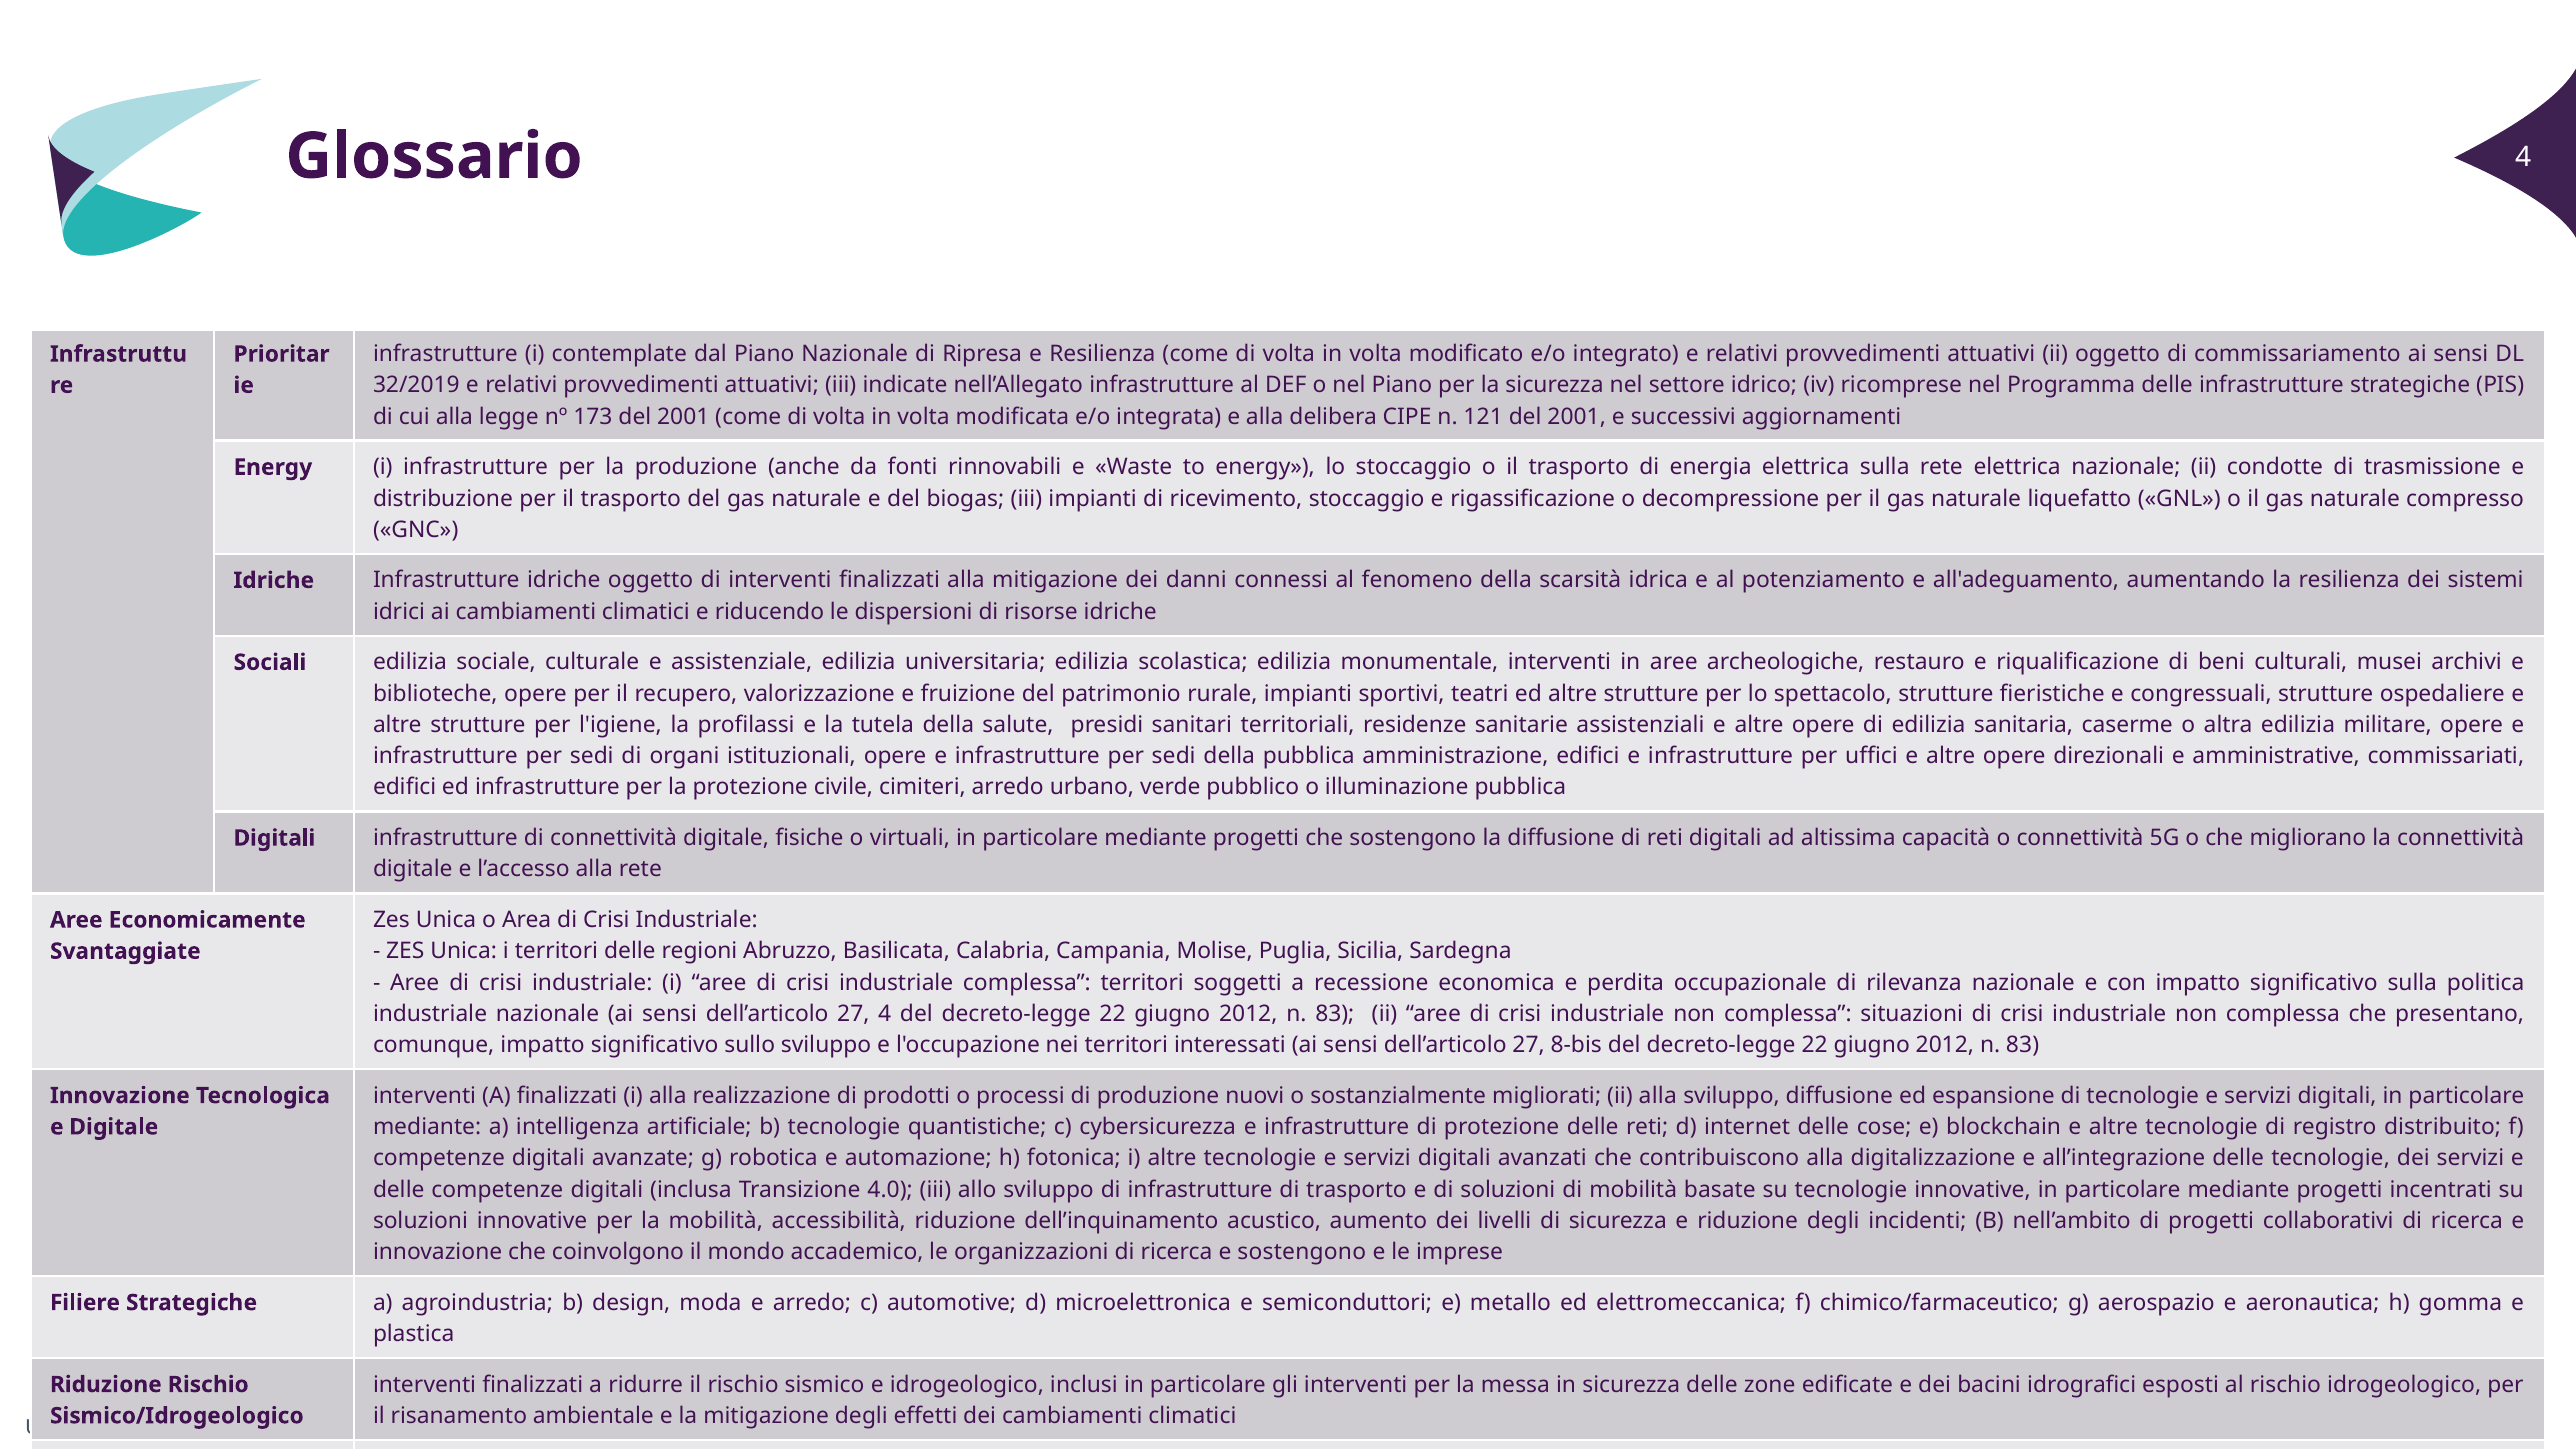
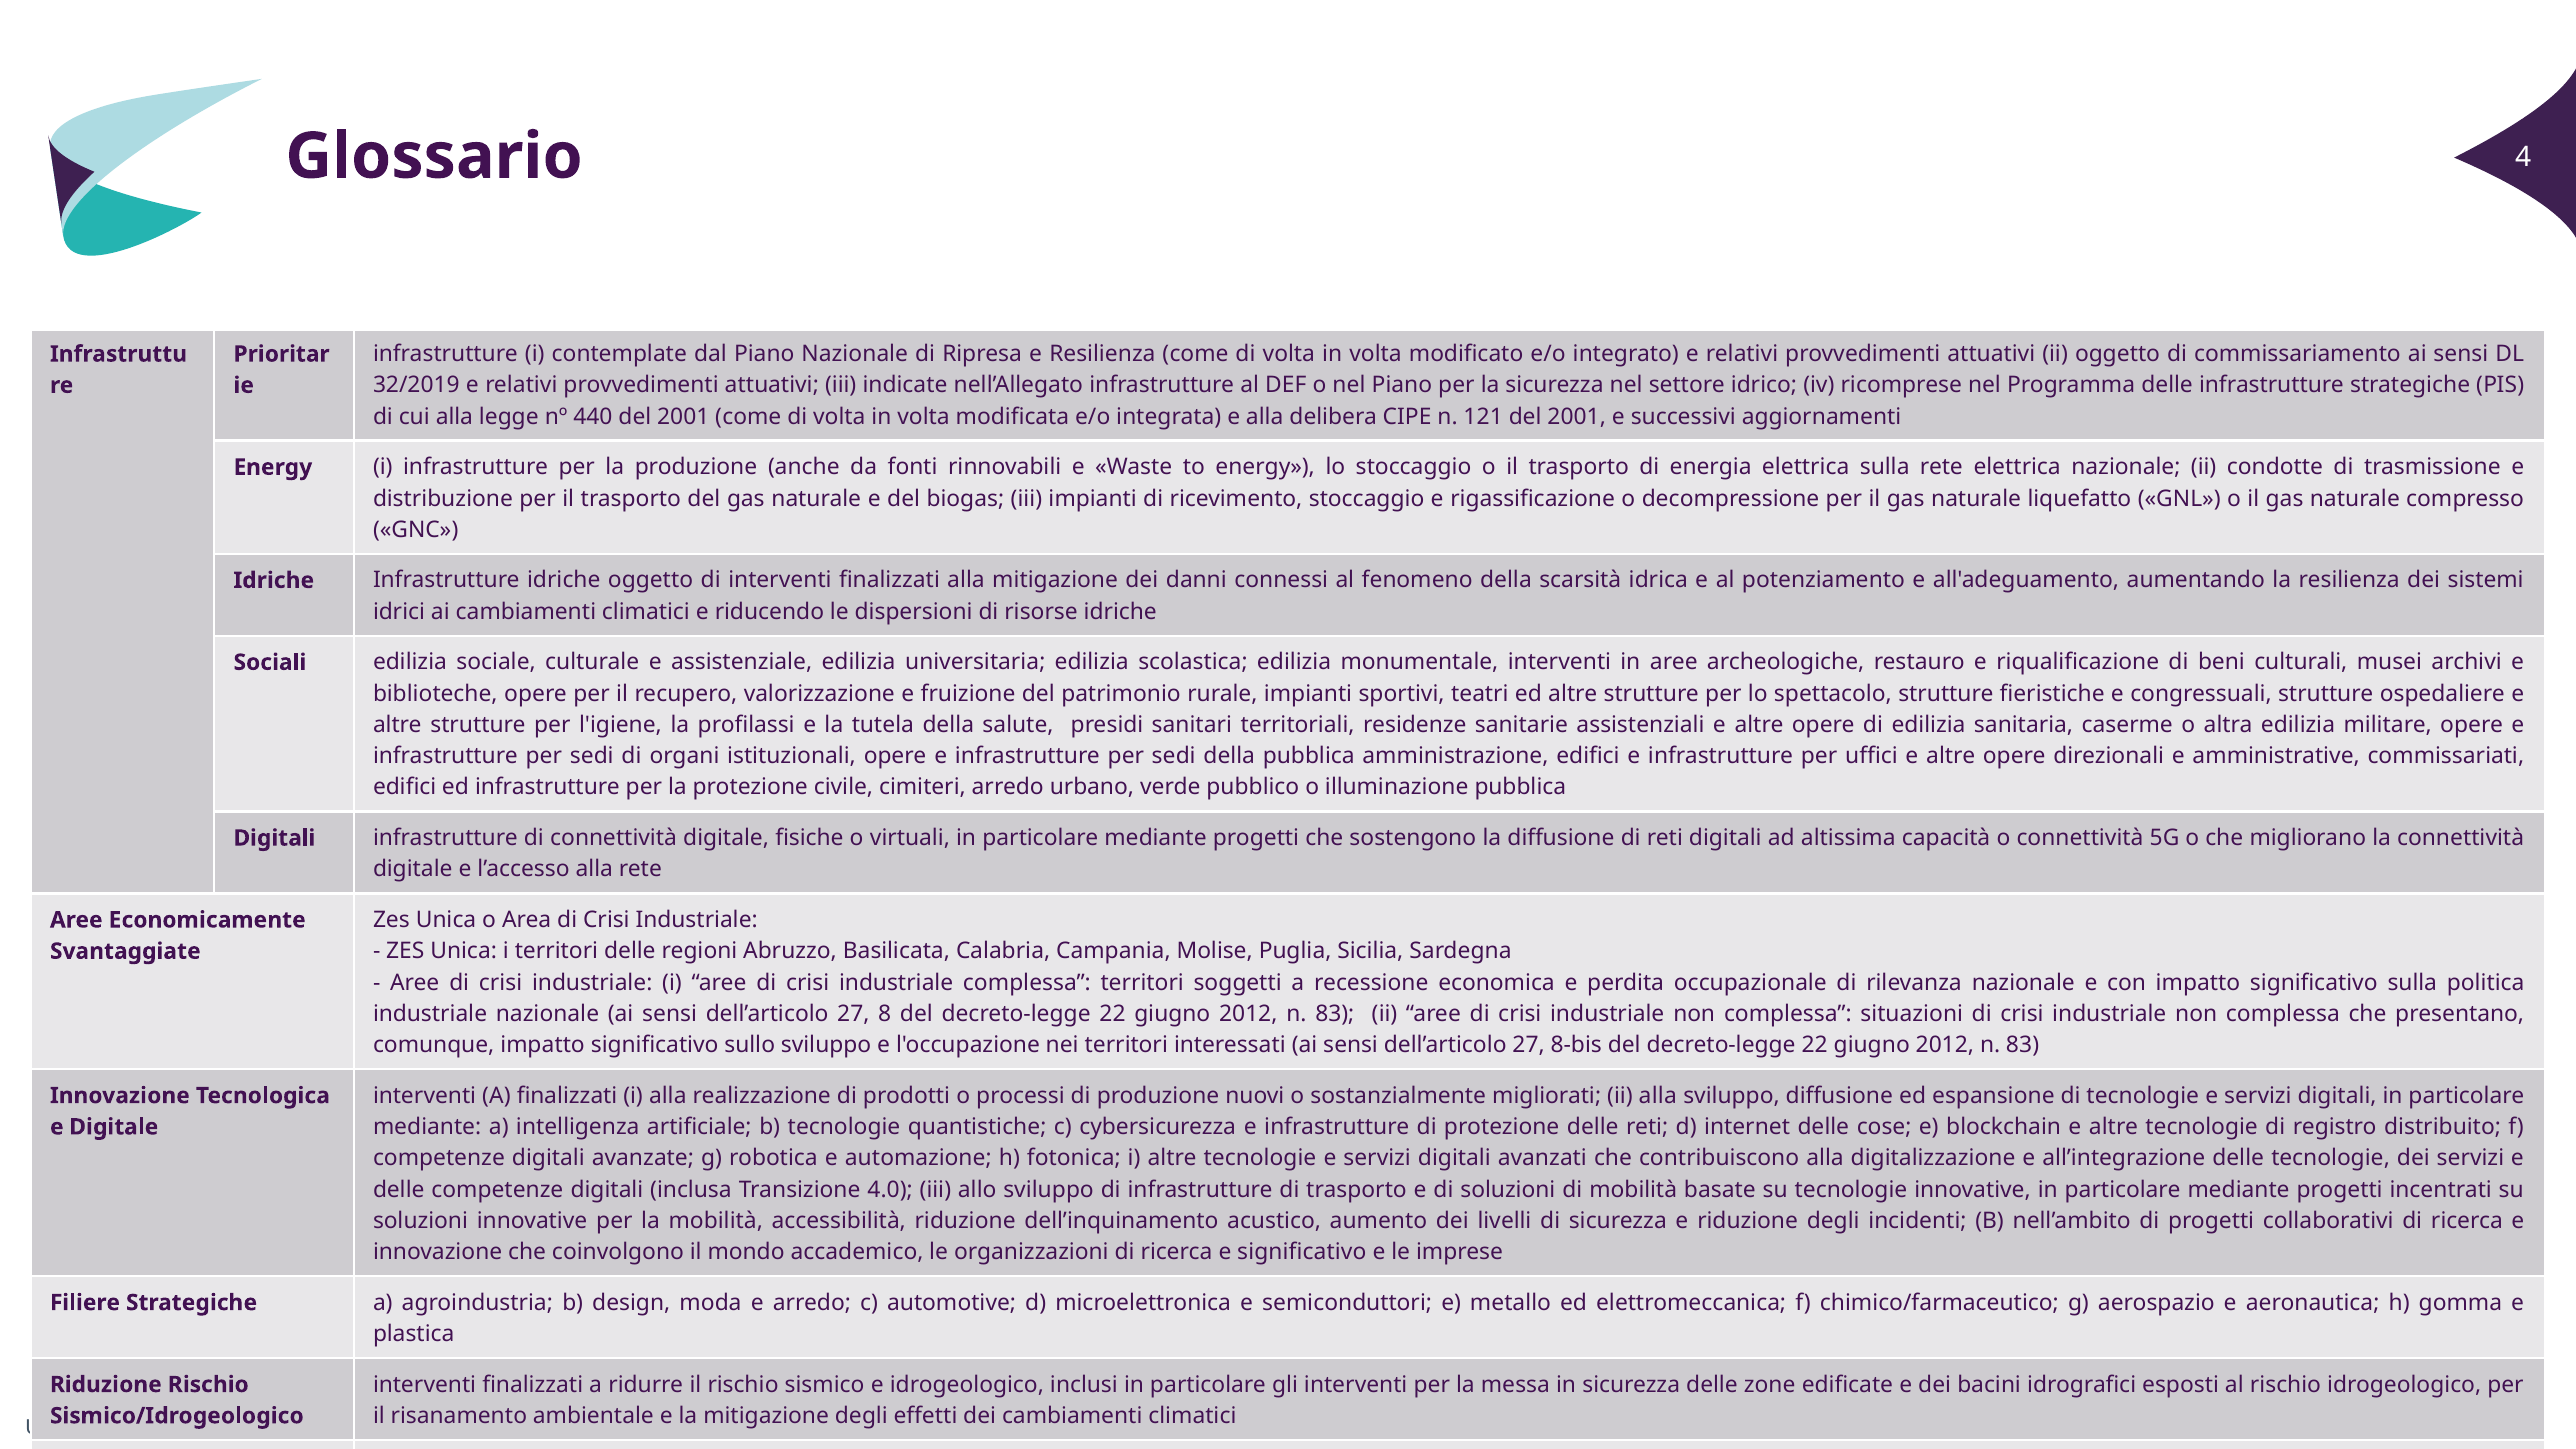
173: 173 -> 440
27 4: 4 -> 8
e sostengono: sostengono -> significativo
